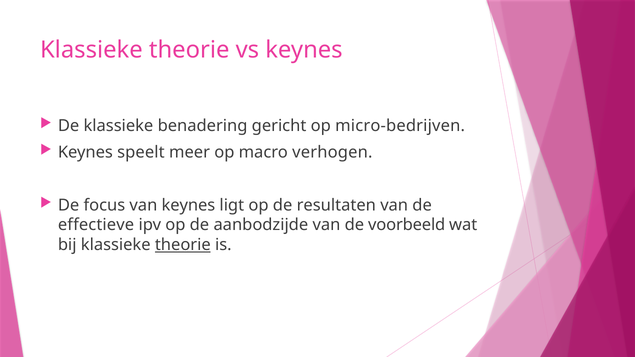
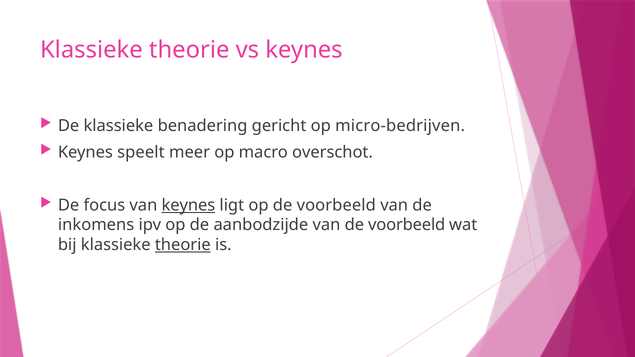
verhogen: verhogen -> overschot
keynes at (188, 205) underline: none -> present
op de resultaten: resultaten -> voorbeeld
effectieve: effectieve -> inkomens
